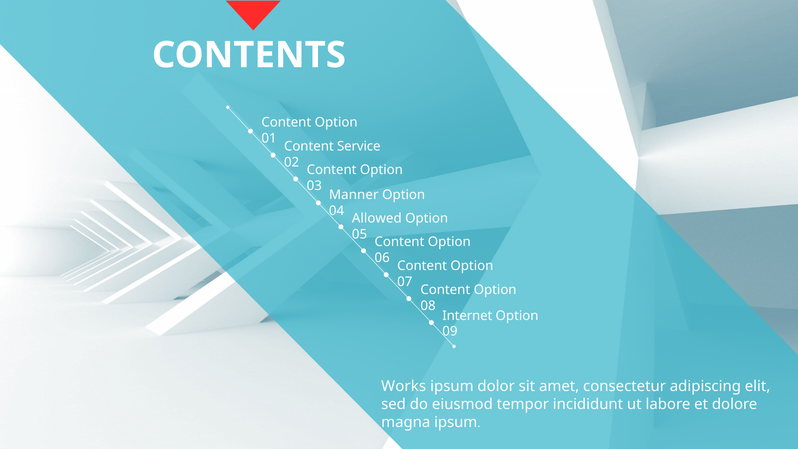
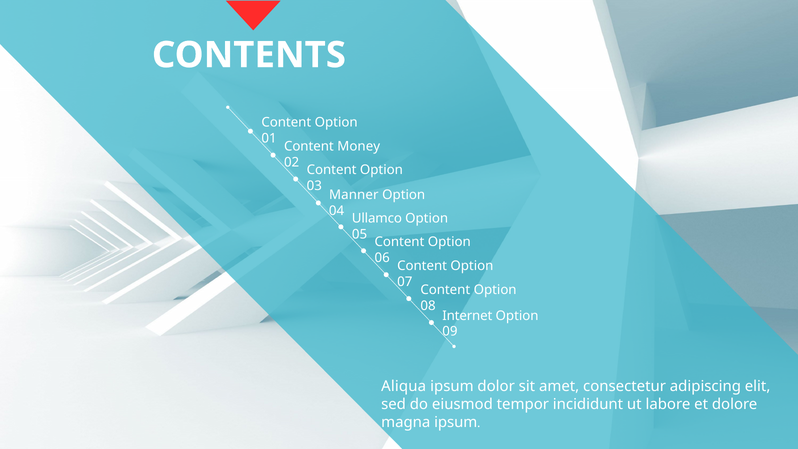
Service: Service -> Money
Allowed: Allowed -> Ullamco
Works: Works -> Aliqua
